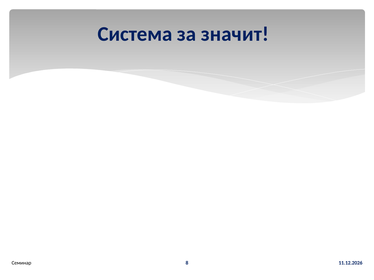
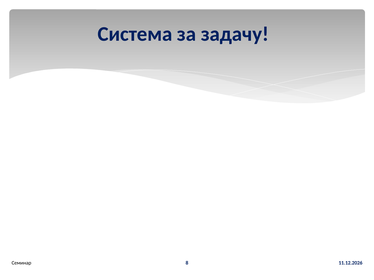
значит: значит -> задачу
